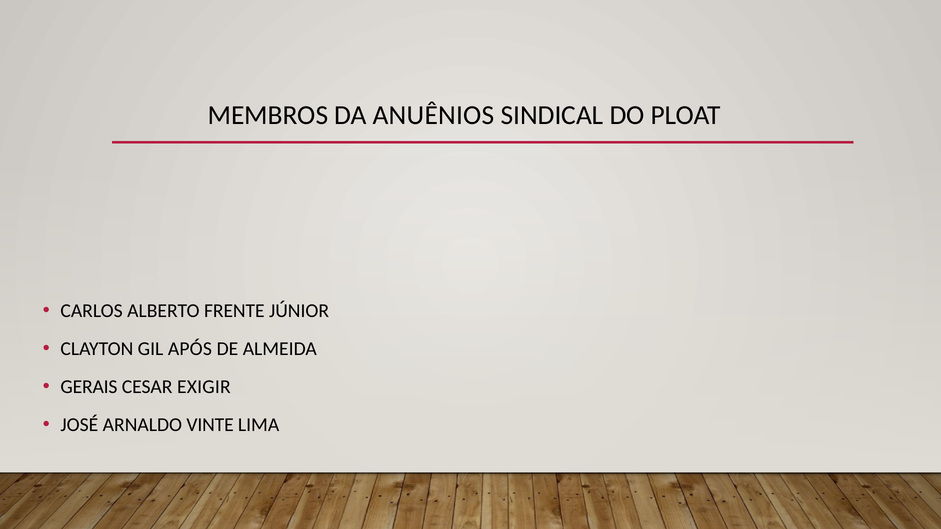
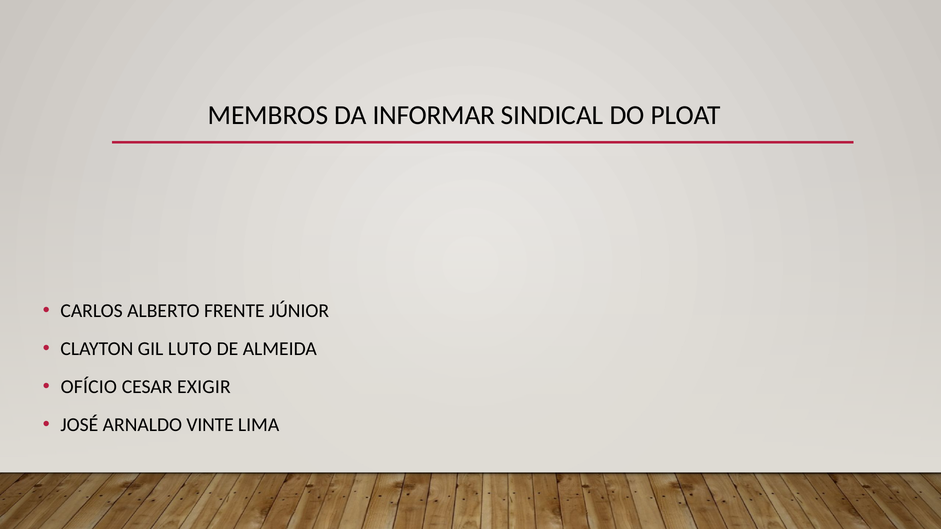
ANUÊNIOS: ANUÊNIOS -> INFORMAR
APÓS: APÓS -> LUTO
GERAIS: GERAIS -> OFÍCIO
